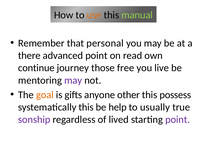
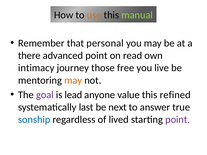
continue: continue -> intimacy
may at (73, 80) colour: purple -> orange
goal colour: orange -> purple
gifts: gifts -> lead
other: other -> value
possess: possess -> refined
systematically this: this -> last
help: help -> next
usually: usually -> answer
sonship colour: purple -> blue
